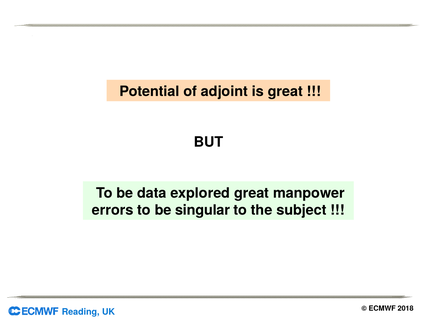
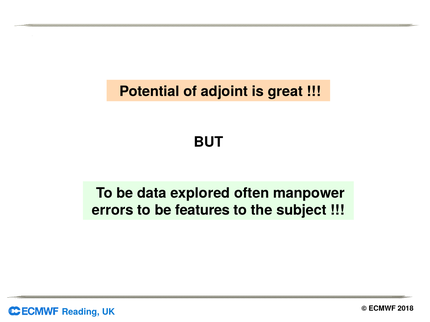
explored great: great -> often
singular: singular -> features
